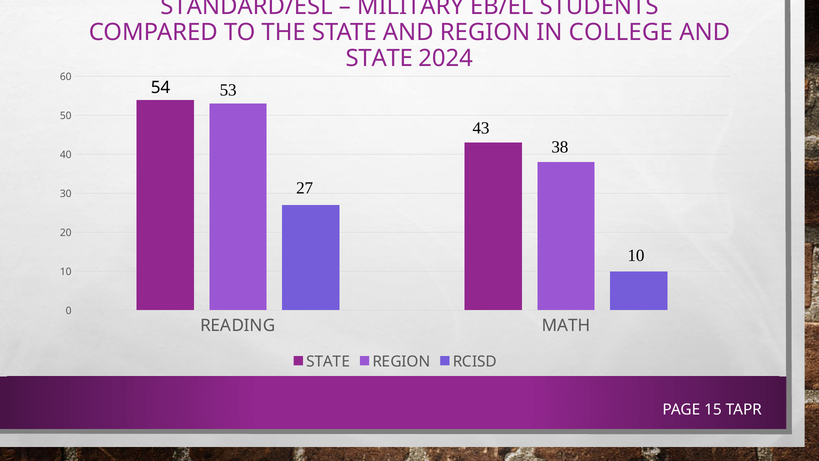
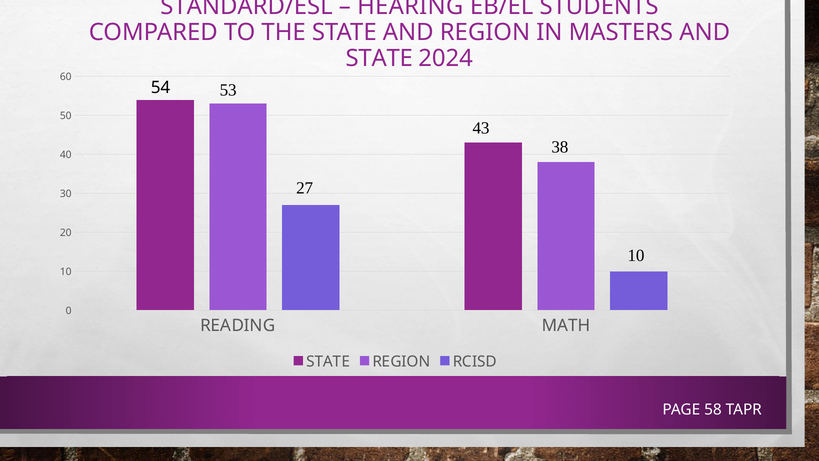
MILITARY: MILITARY -> HEARING
COLLEGE: COLLEGE -> MASTERS
15: 15 -> 58
